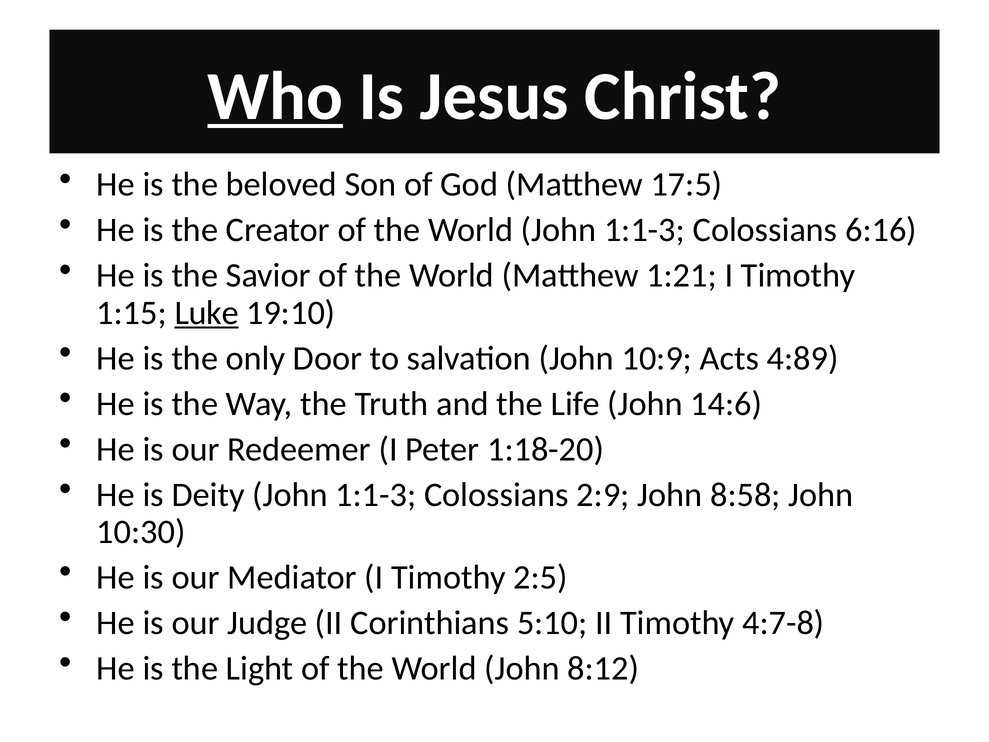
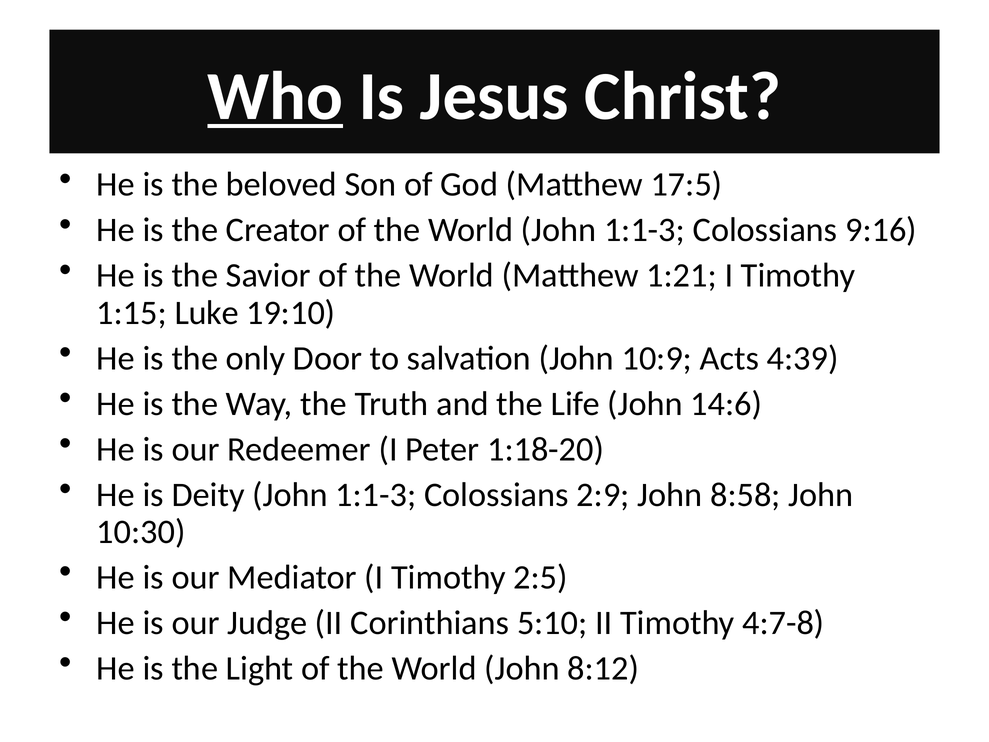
6:16: 6:16 -> 9:16
Luke underline: present -> none
4:89: 4:89 -> 4:39
